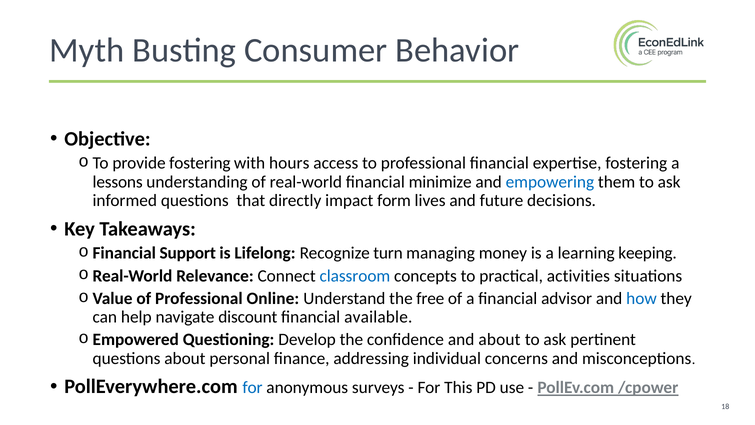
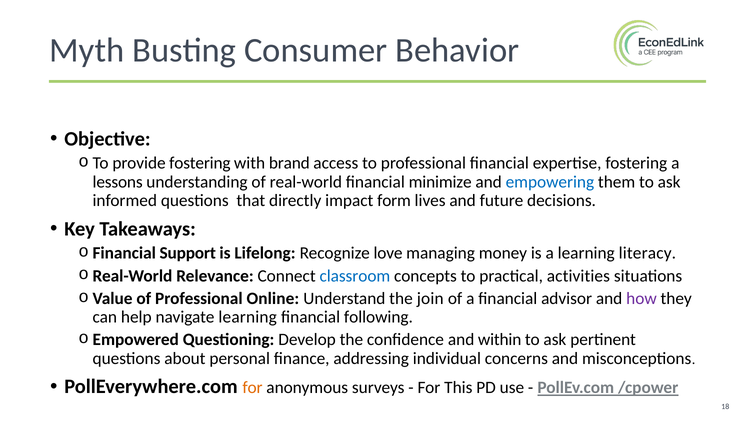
hours: hours -> brand
turn: turn -> love
keeping: keeping -> literacy
free: free -> join
how colour: blue -> purple
navigate discount: discount -> learning
available: available -> following
and about: about -> within
for at (253, 387) colour: blue -> orange
